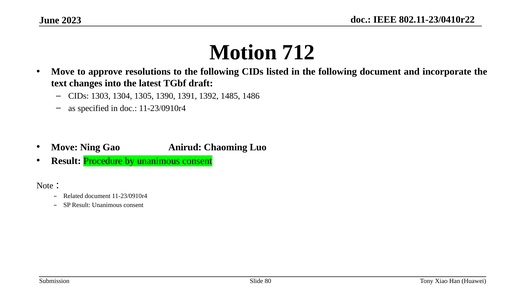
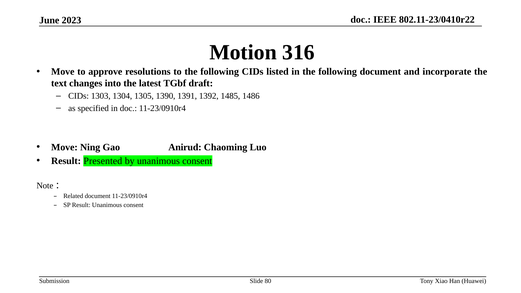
712: 712 -> 316
Procedure: Procedure -> Presented
